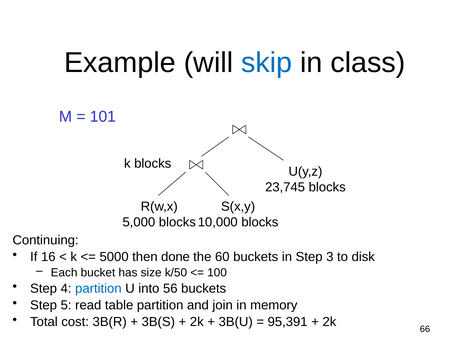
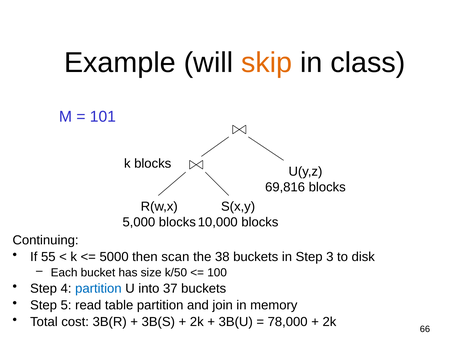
skip colour: blue -> orange
23,745: 23,745 -> 69,816
16: 16 -> 55
done: done -> scan
60: 60 -> 38
56: 56 -> 37
95,391: 95,391 -> 78,000
